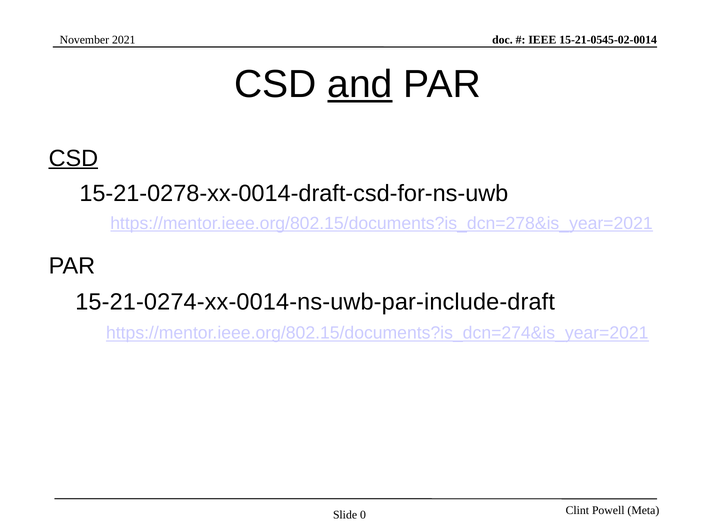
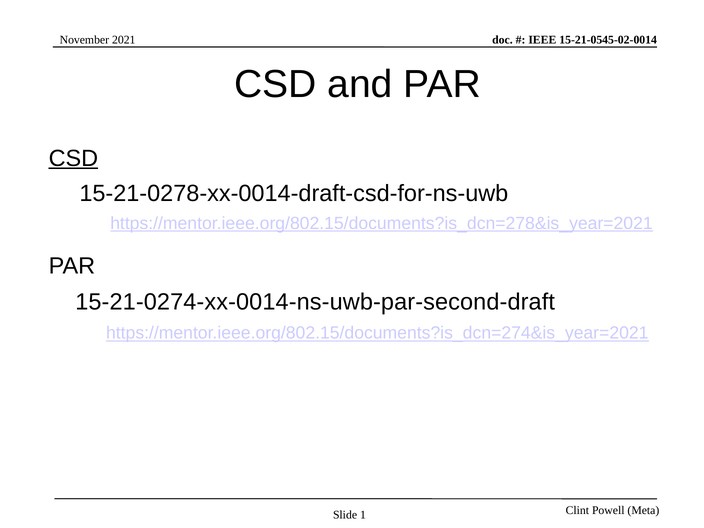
and underline: present -> none
15-21-0274-xx-0014-ns-uwb-par-include-draft: 15-21-0274-xx-0014-ns-uwb-par-include-draft -> 15-21-0274-xx-0014-ns-uwb-par-second-draft
0: 0 -> 1
